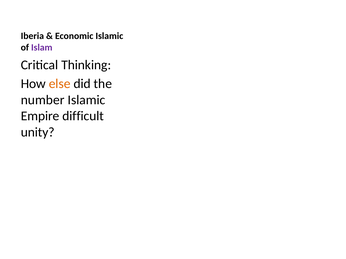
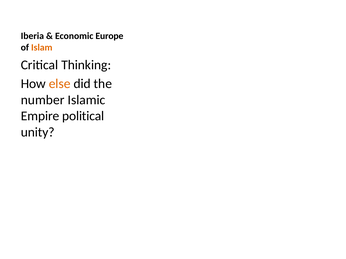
Economic Islamic: Islamic -> Europe
Islam colour: purple -> orange
difficult: difficult -> political
